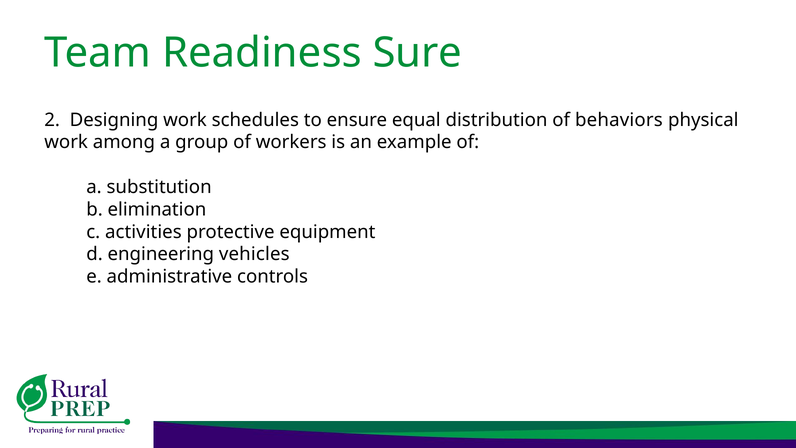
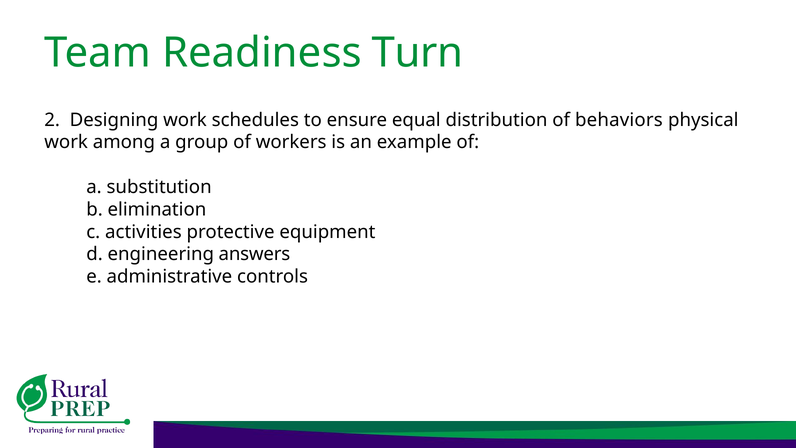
Sure: Sure -> Turn
vehicles: vehicles -> answers
